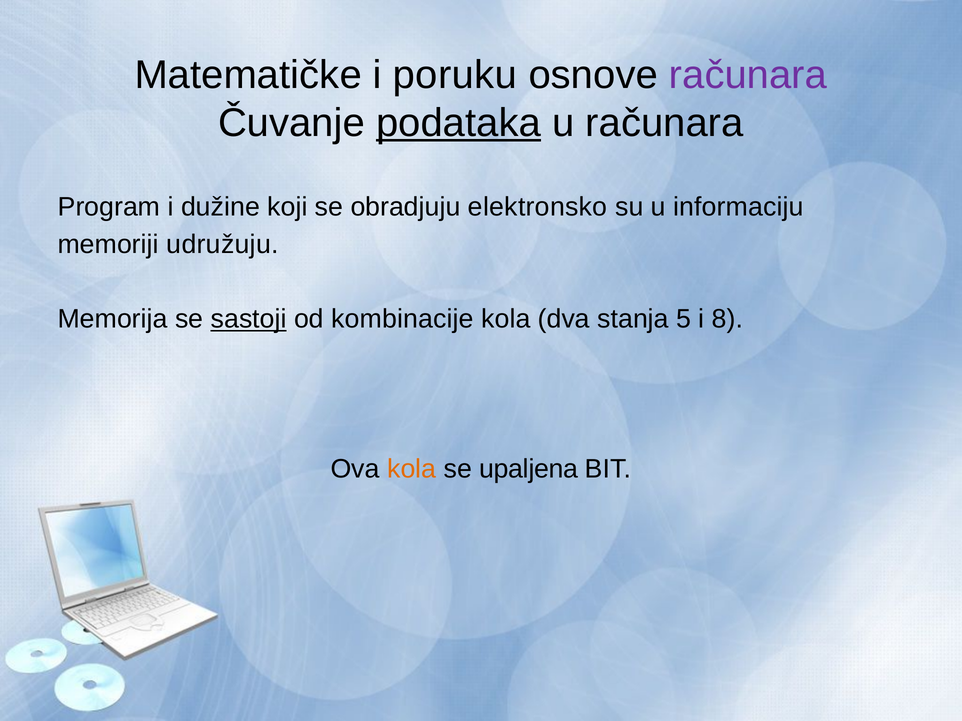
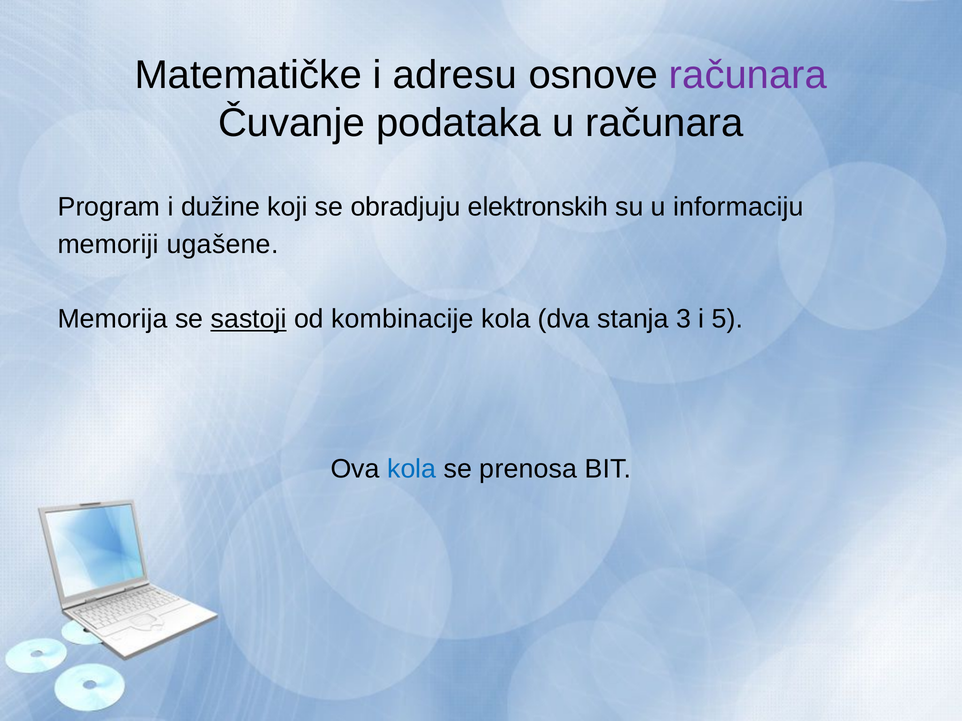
poruku: poruku -> adresu
podataka underline: present -> none
elektronsko: elektronsko -> elektronskih
udružuju: udružuju -> ugašene
5: 5 -> 3
8: 8 -> 5
kola at (412, 469) colour: orange -> blue
upaljena: upaljena -> prenosa
